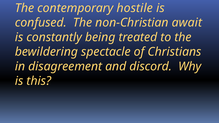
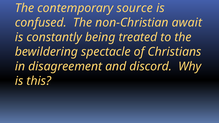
hostile: hostile -> source
